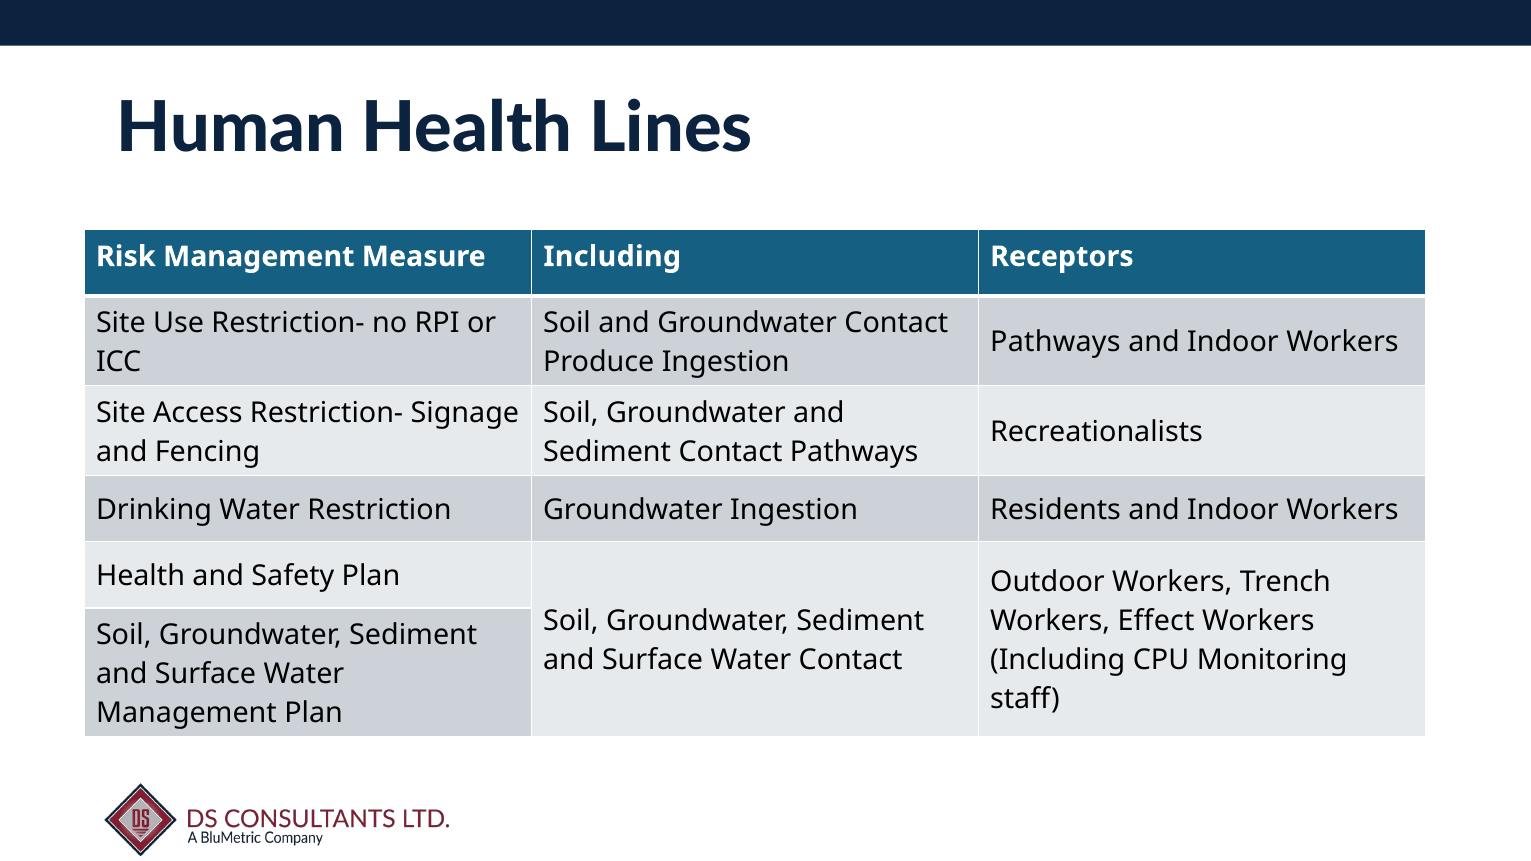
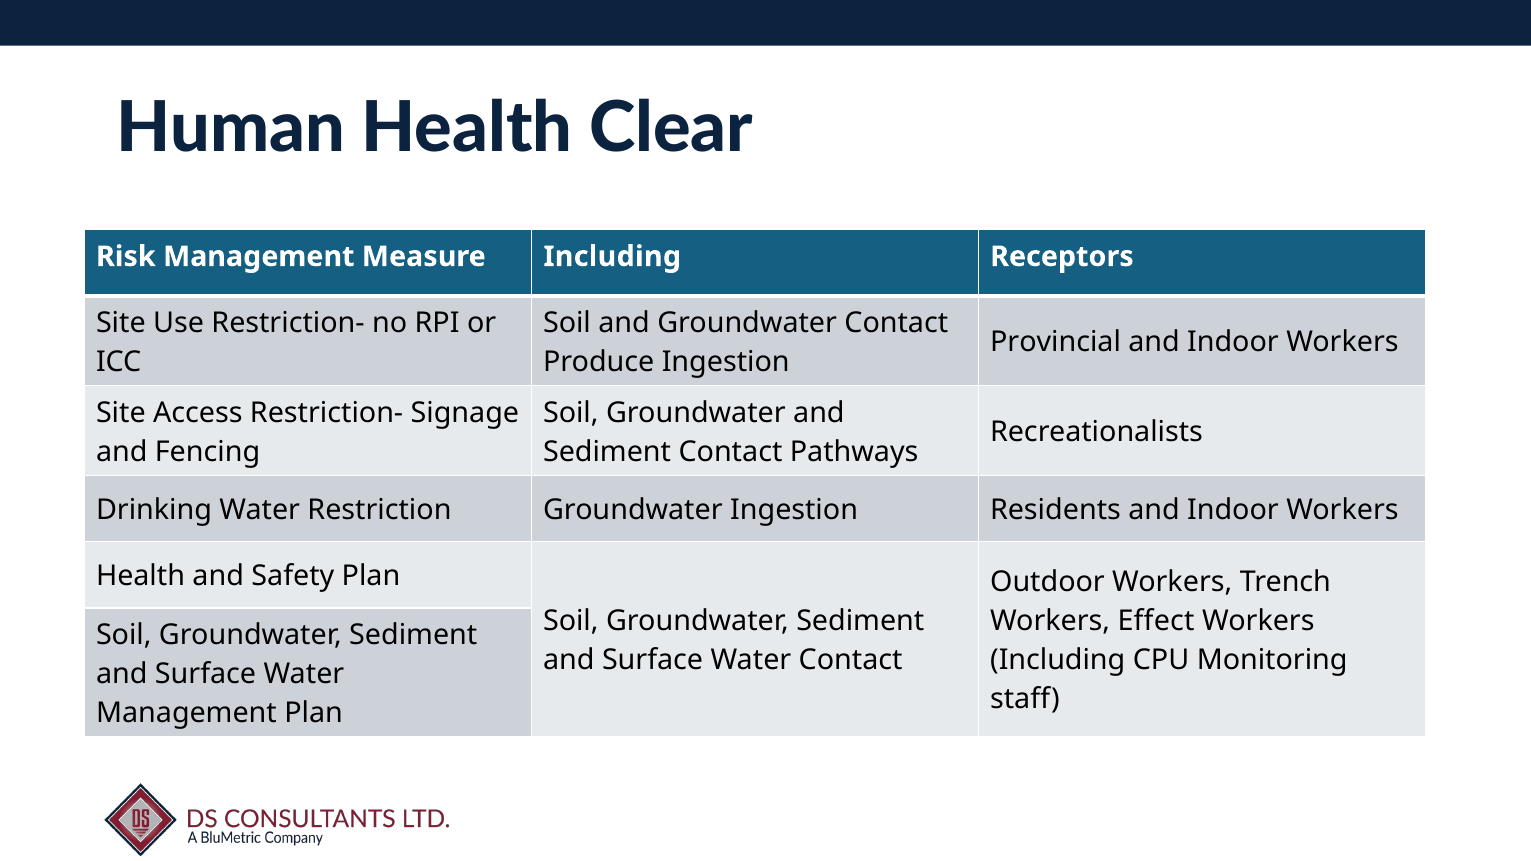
Lines: Lines -> Clear
Pathways at (1055, 343): Pathways -> Provincial
